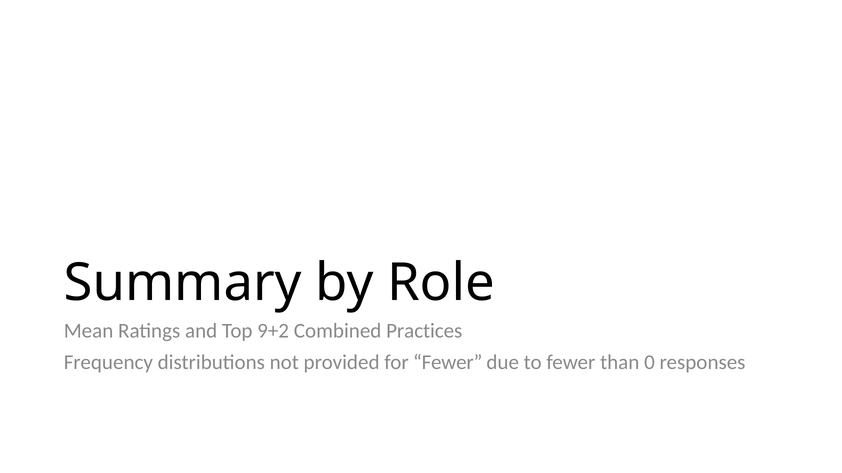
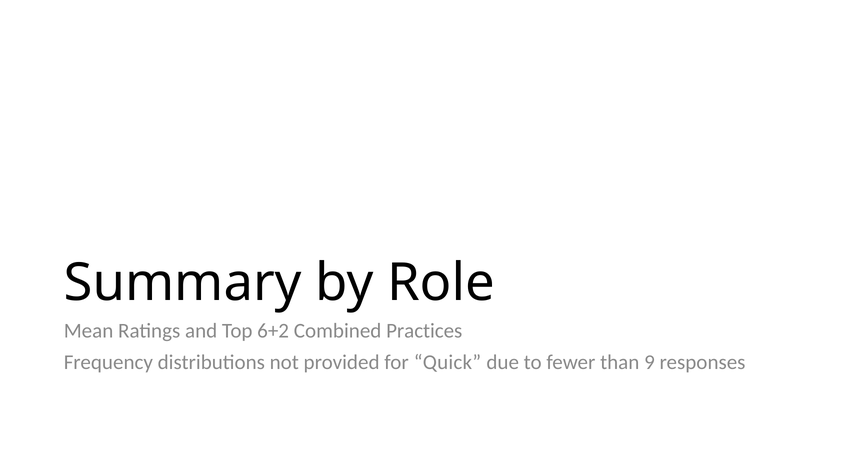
9+2: 9+2 -> 6+2
for Fewer: Fewer -> Quick
0: 0 -> 9
